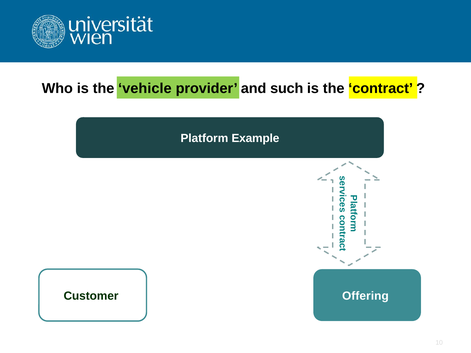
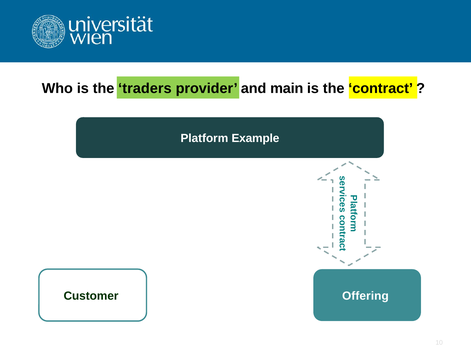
vehicle: vehicle -> traders
such: such -> main
